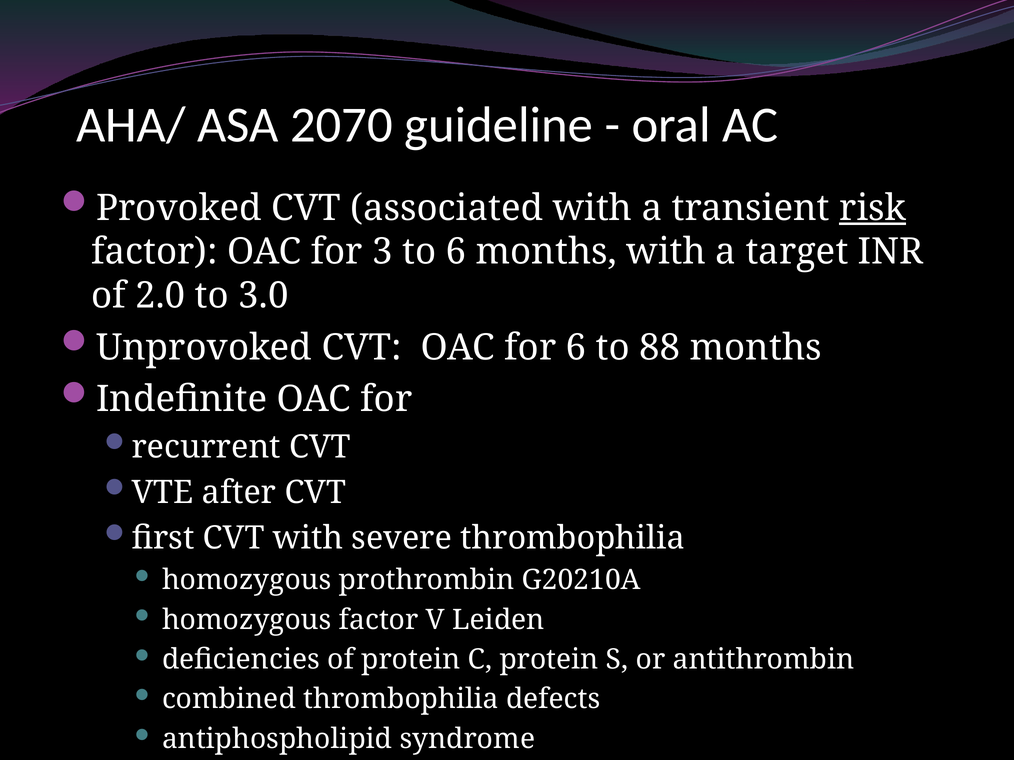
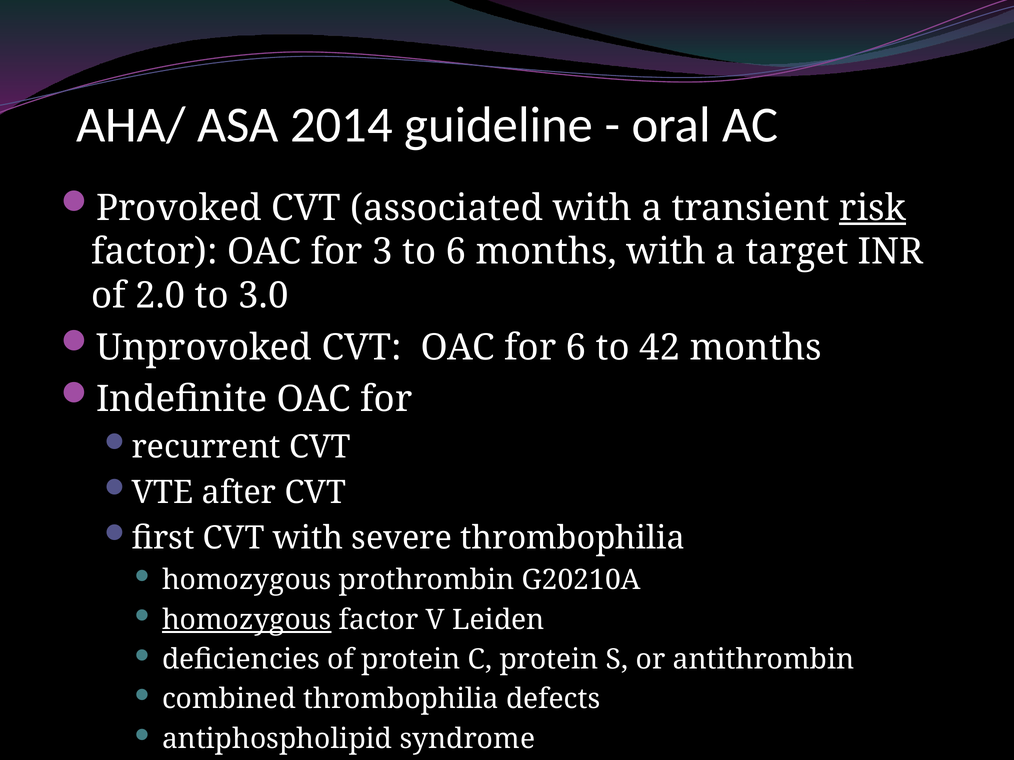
2070: 2070 -> 2014
88: 88 -> 42
homozygous at (247, 620) underline: none -> present
